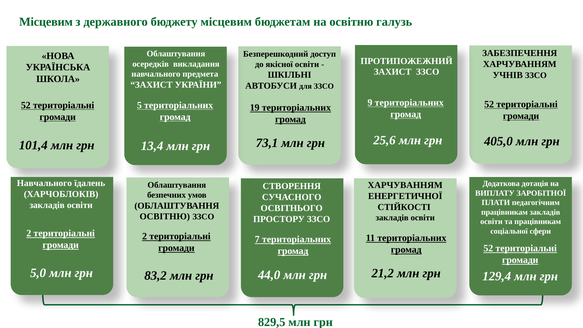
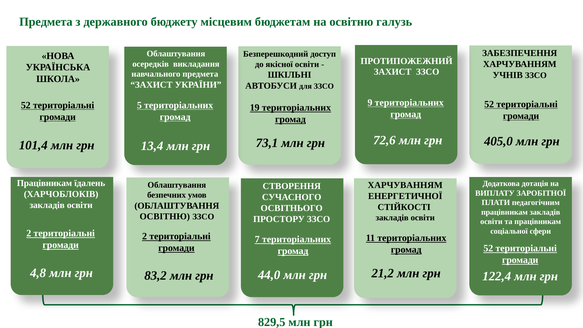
Місцевим at (46, 22): Місцевим -> Предмета
25,6: 25,6 -> 72,6
Навчального at (44, 183): Навчального -> Працівникам
5,0: 5,0 -> 4,8
129,4: 129,4 -> 122,4
